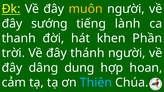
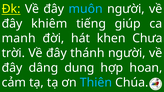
muôn colour: yellow -> light blue
sướng: sướng -> khiêm
lành: lành -> giúp
thanh: thanh -> manh
Phần: Phần -> Chưa
